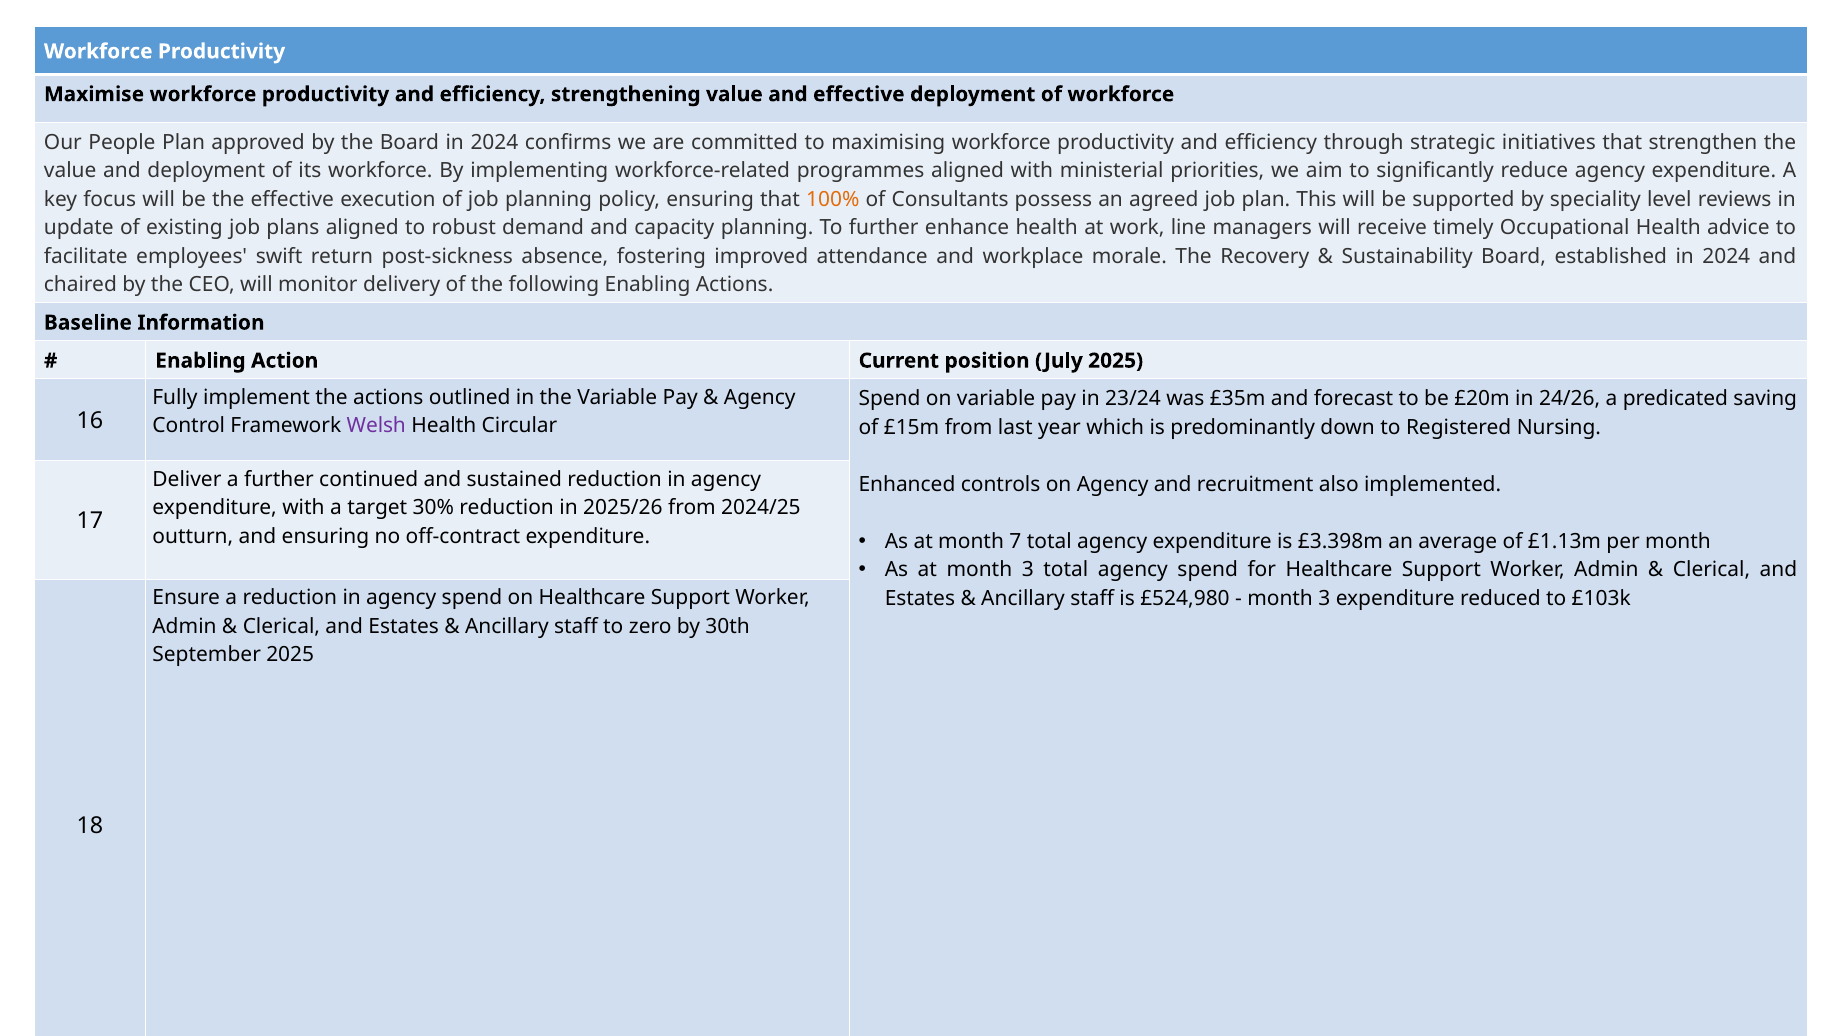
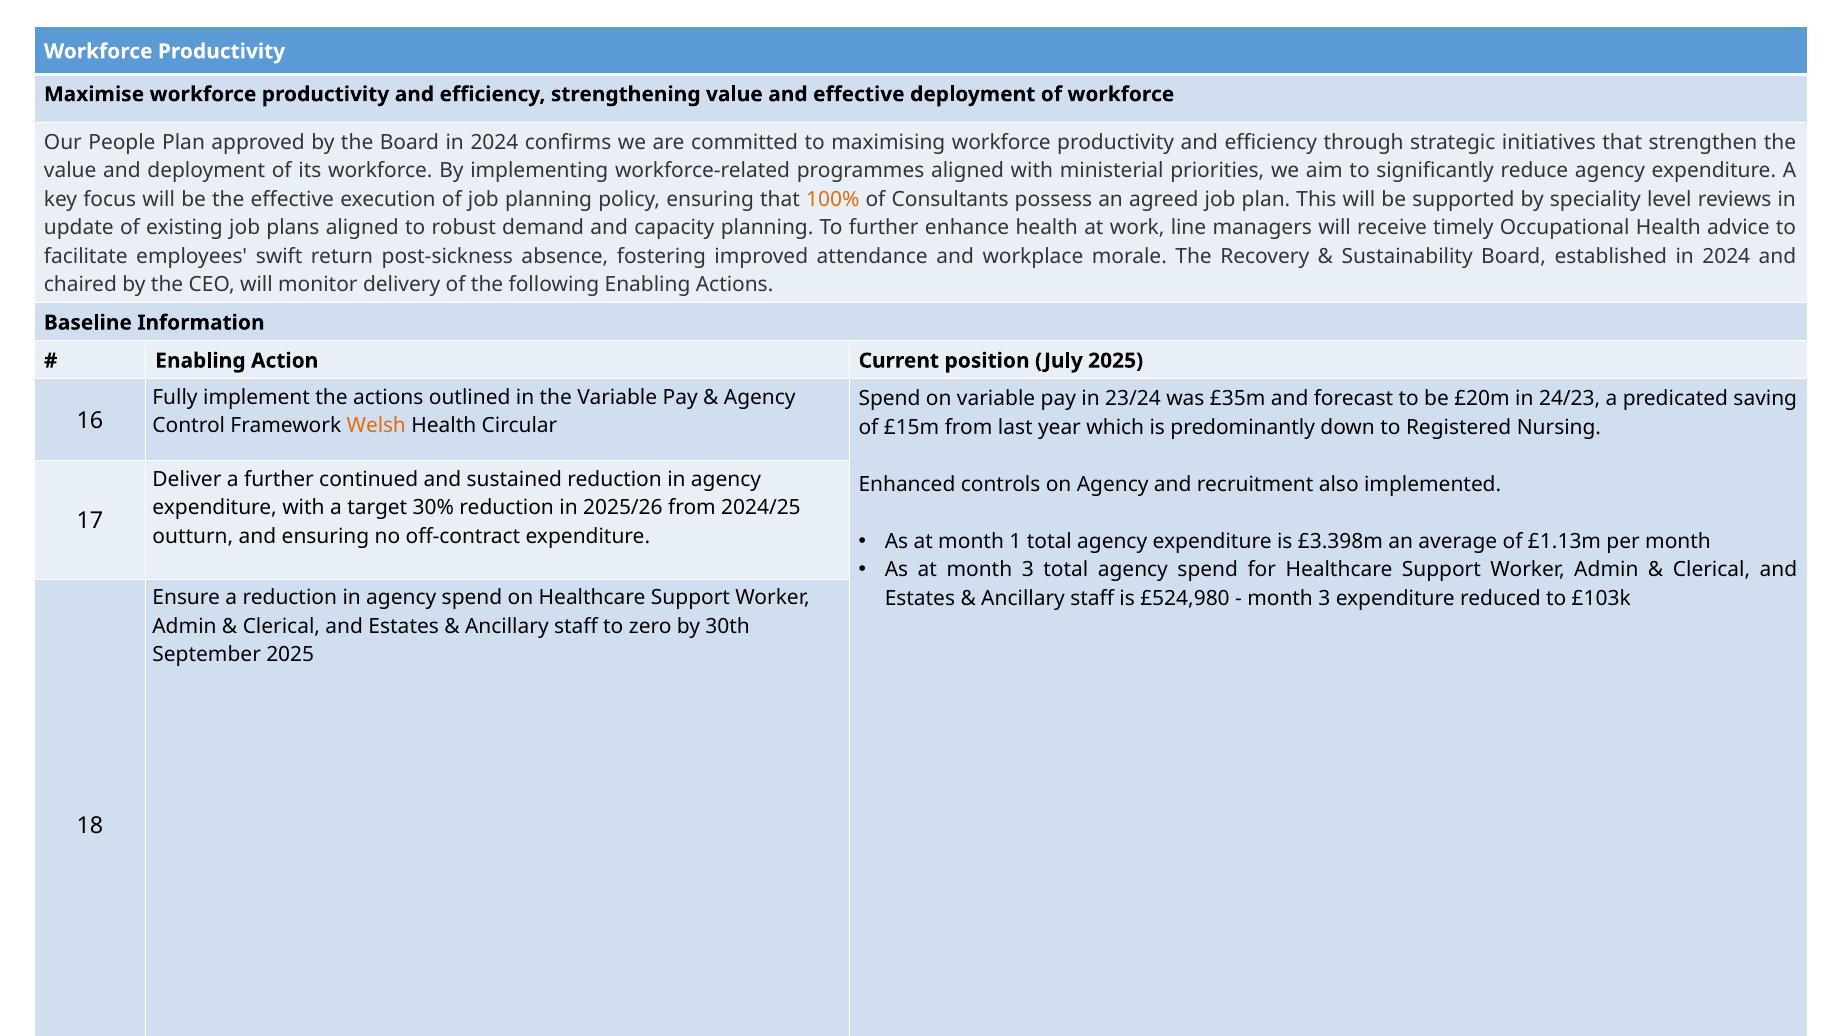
24/26: 24/26 -> 24/23
Welsh colour: purple -> orange
7: 7 -> 1
